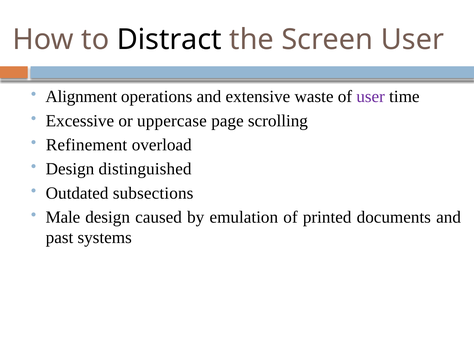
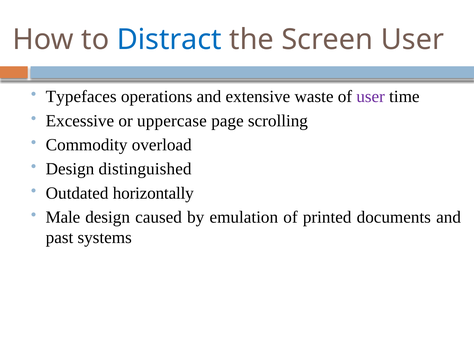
Distract colour: black -> blue
Alignment: Alignment -> Typefaces
Refinement: Refinement -> Commodity
subsections: subsections -> horizontally
